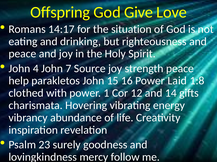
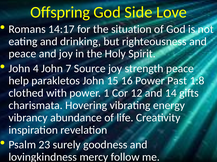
Give: Give -> Side
Laid: Laid -> Past
